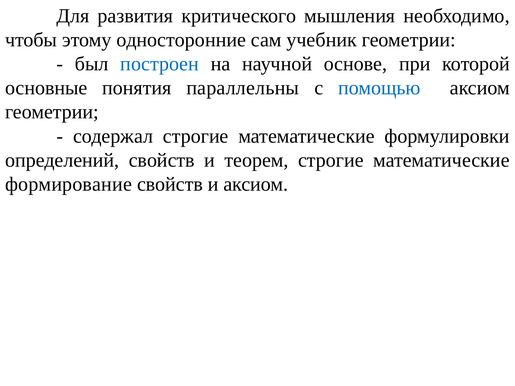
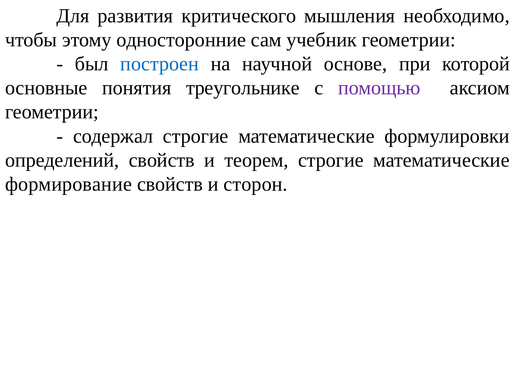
параллельны: параллельны -> треугольнике
помощью colour: blue -> purple
и аксиом: аксиом -> сторон
